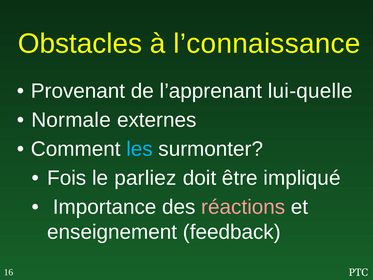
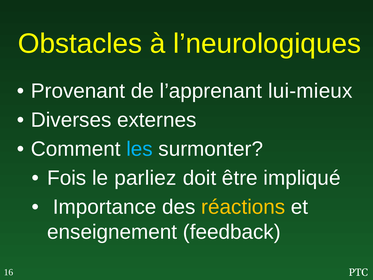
l’connaissance: l’connaissance -> l’neurologiques
lui-quelle: lui-quelle -> lui-mieux
Normale: Normale -> Diverses
réactions colour: pink -> yellow
